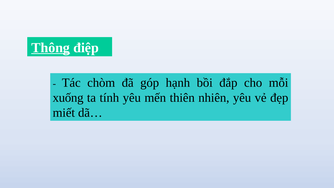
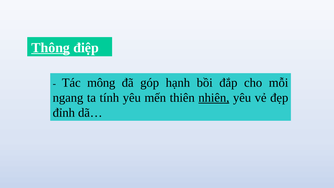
chòm: chòm -> mông
xuống: xuống -> ngang
nhiên underline: none -> present
miết: miết -> đỉnh
